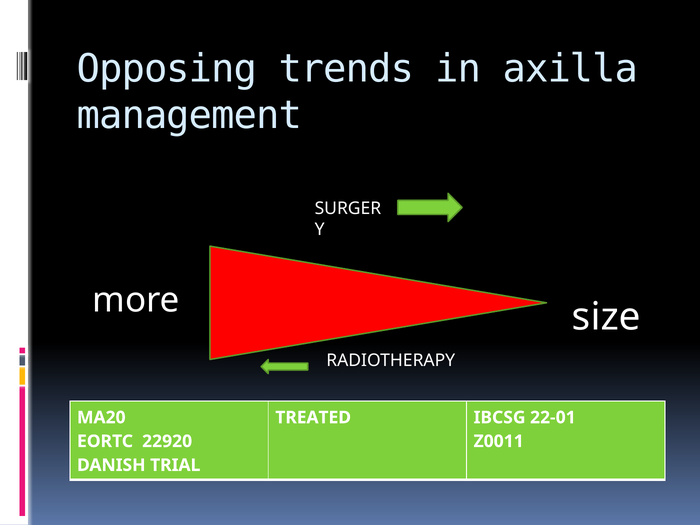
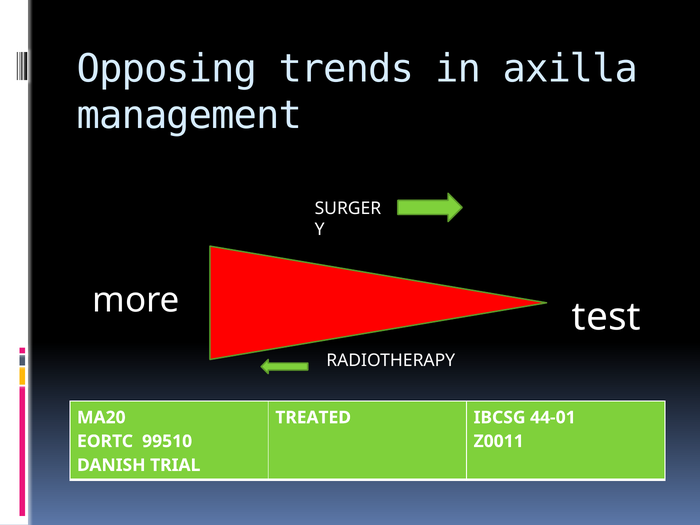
size: size -> test
22-01: 22-01 -> 44-01
22920: 22920 -> 99510
